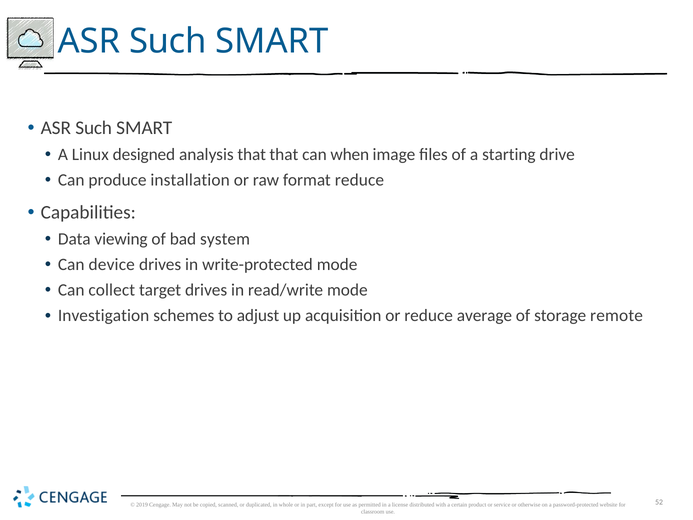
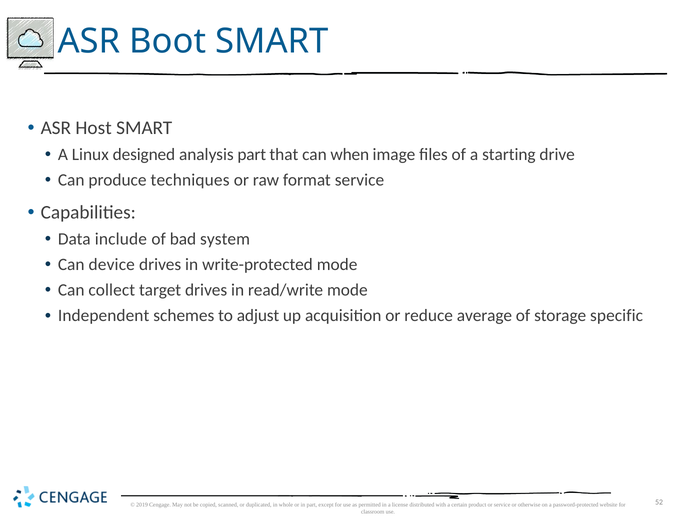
Such at (168, 41): Such -> Boot
Such at (94, 128): Such -> Host
analysis that: that -> part
installation: installation -> techniques
format reduce: reduce -> service
viewing: viewing -> include
Investigation: Investigation -> Independent
remote: remote -> specific
